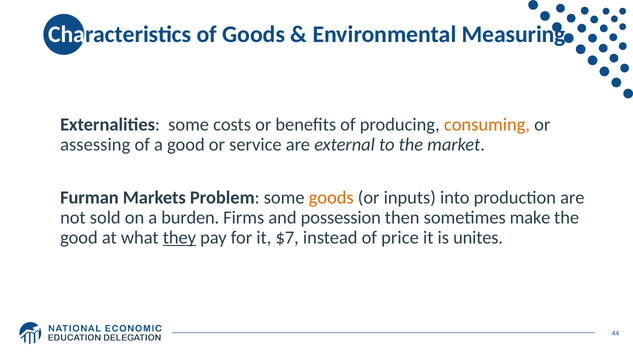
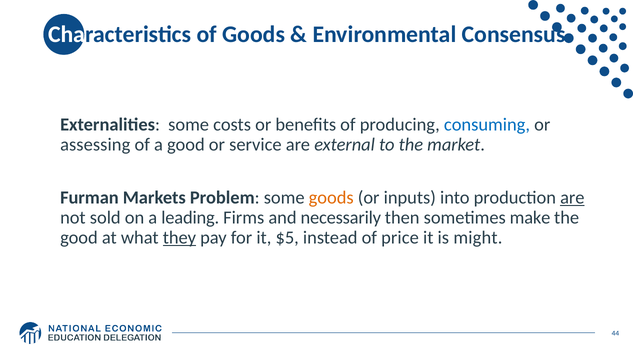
Measuring: Measuring -> Consensus
consuming colour: orange -> blue
are at (572, 198) underline: none -> present
burden: burden -> leading
possession: possession -> necessarily
$7: $7 -> $5
unites: unites -> might
